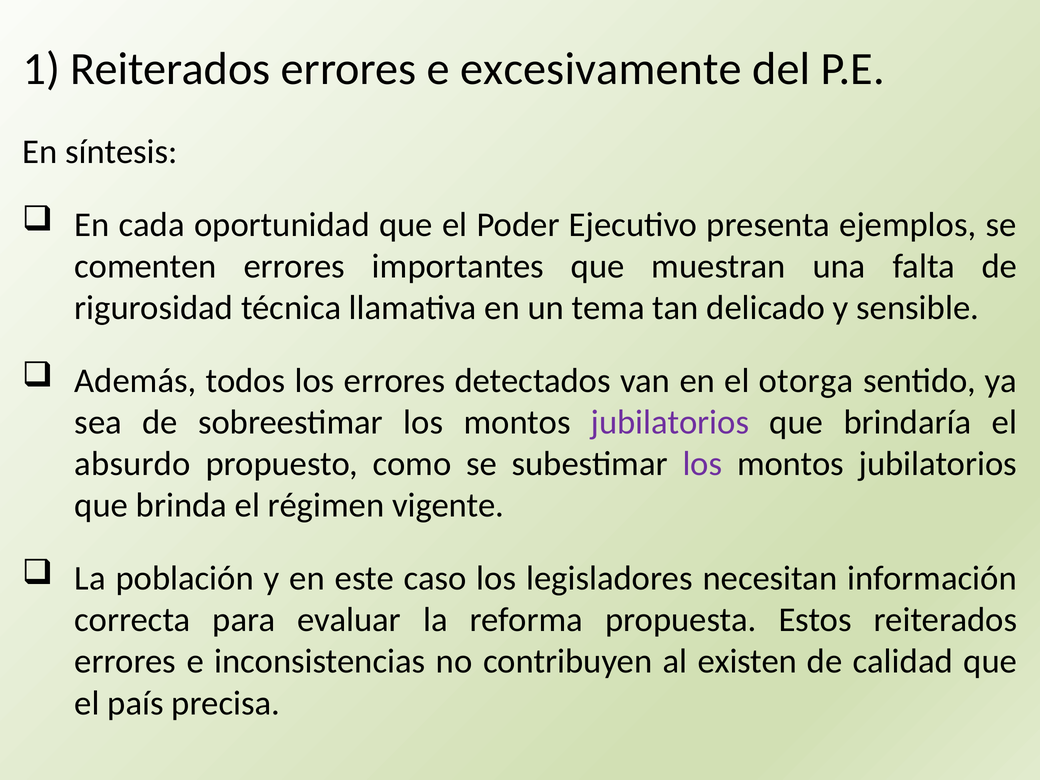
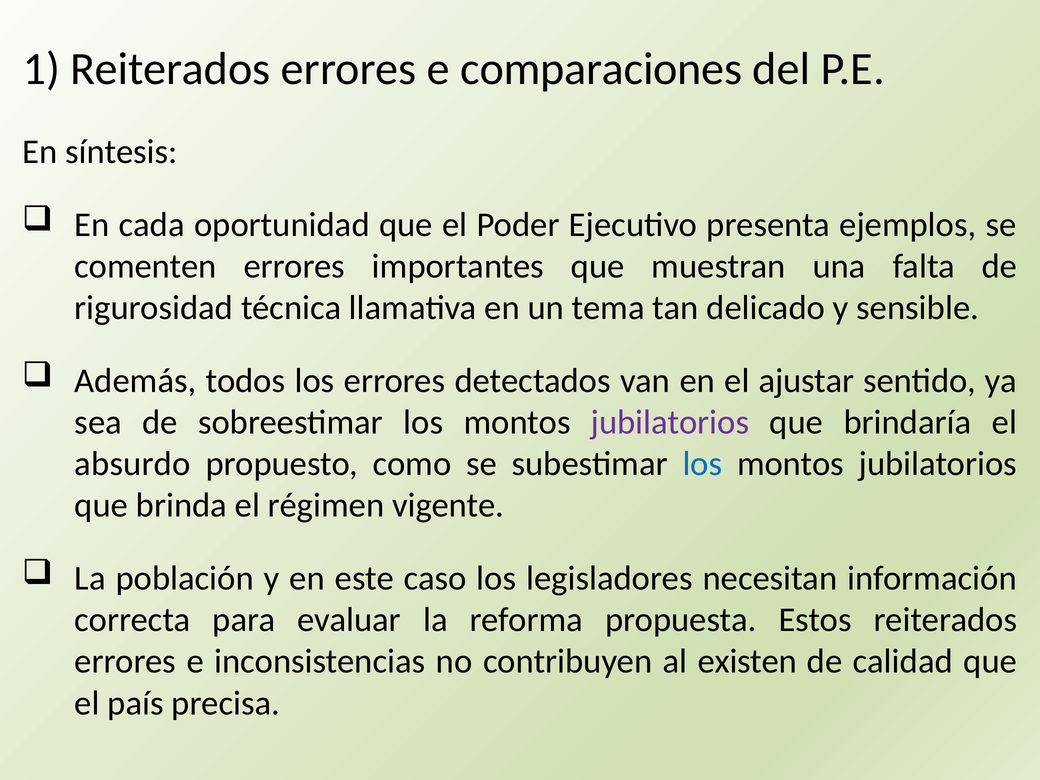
excesivamente: excesivamente -> comparaciones
otorga: otorga -> ajustar
los at (702, 464) colour: purple -> blue
